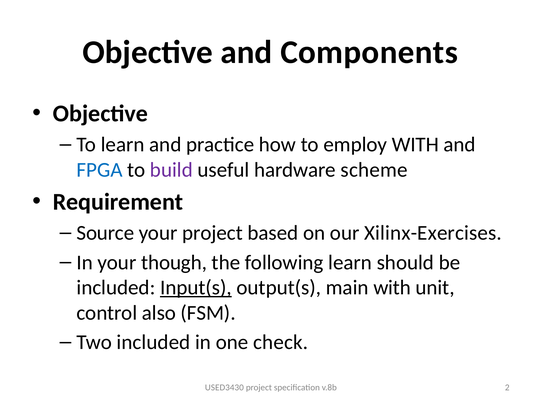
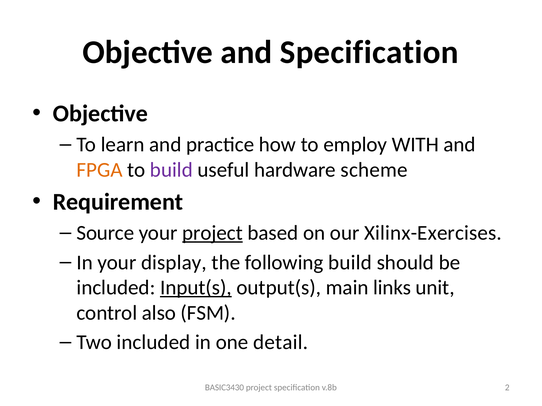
and Components: Components -> Specification
FPGA colour: blue -> orange
project at (212, 233) underline: none -> present
though: though -> display
following learn: learn -> build
main with: with -> links
check: check -> detail
USED3430: USED3430 -> BASIC3430
